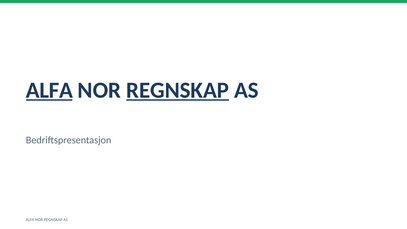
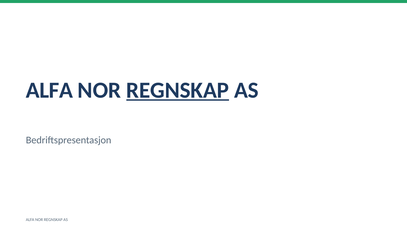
ALFA at (49, 90) underline: present -> none
